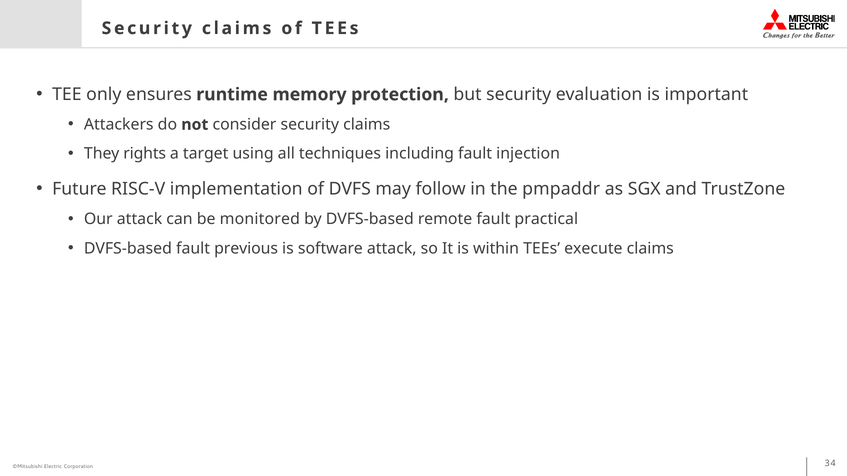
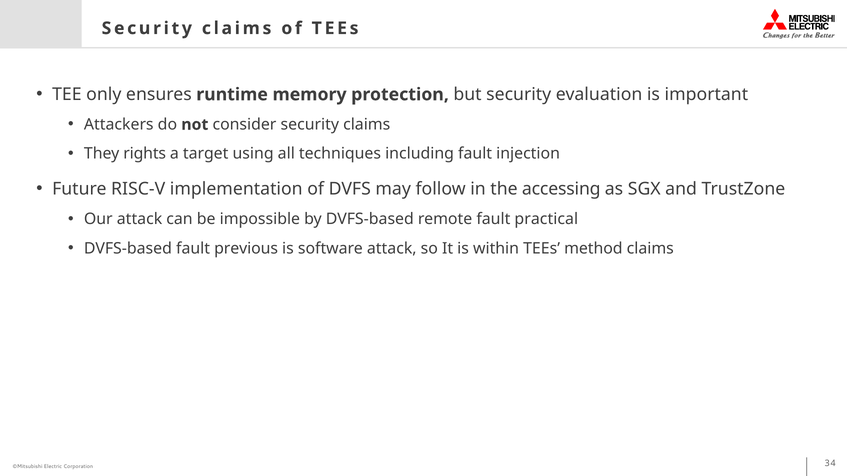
pmpaddr: pmpaddr -> accessing
monitored: monitored -> impossible
execute: execute -> method
